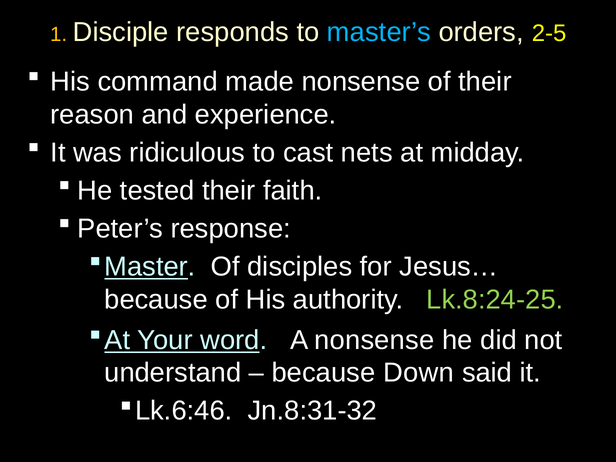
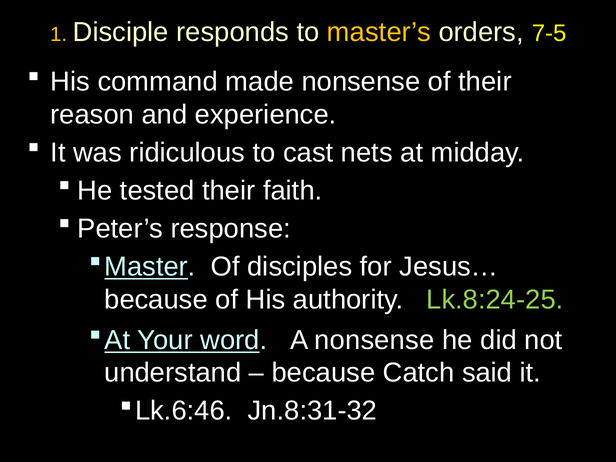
master’s colour: light blue -> yellow
2-5: 2-5 -> 7-5
Down: Down -> Catch
